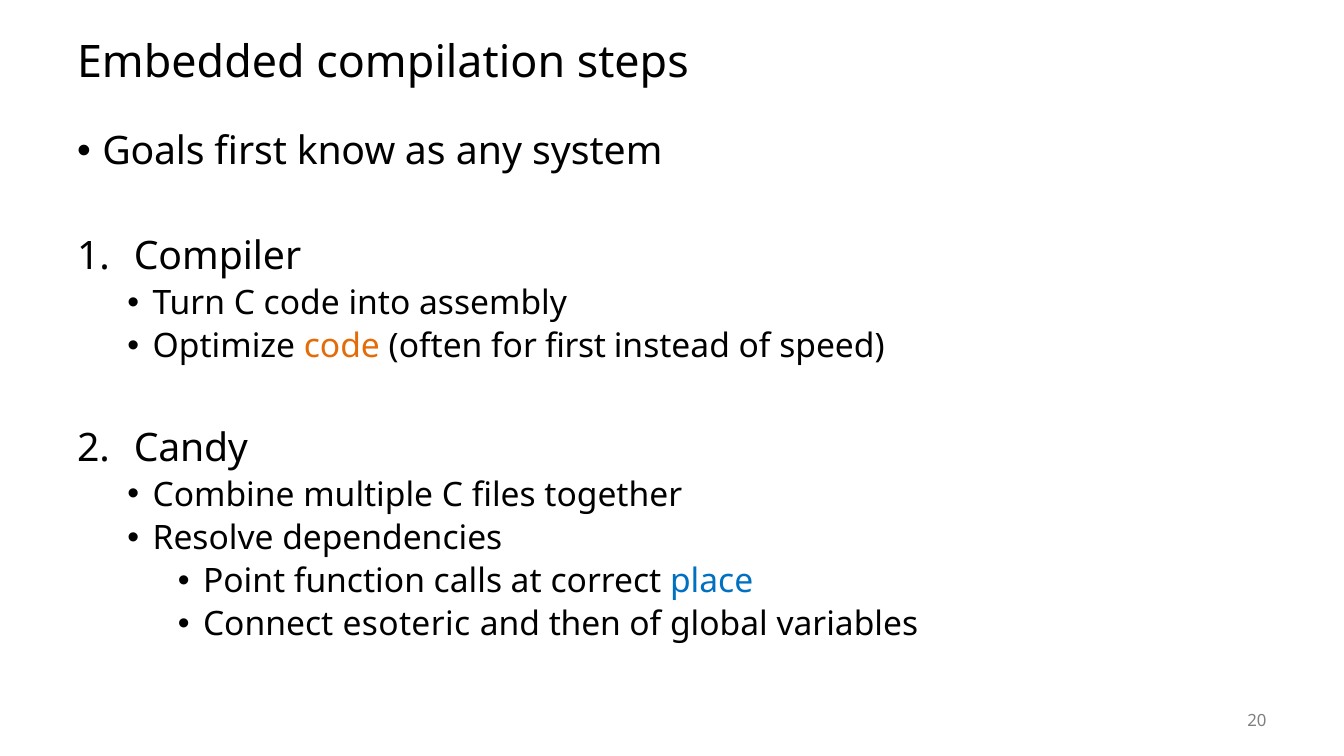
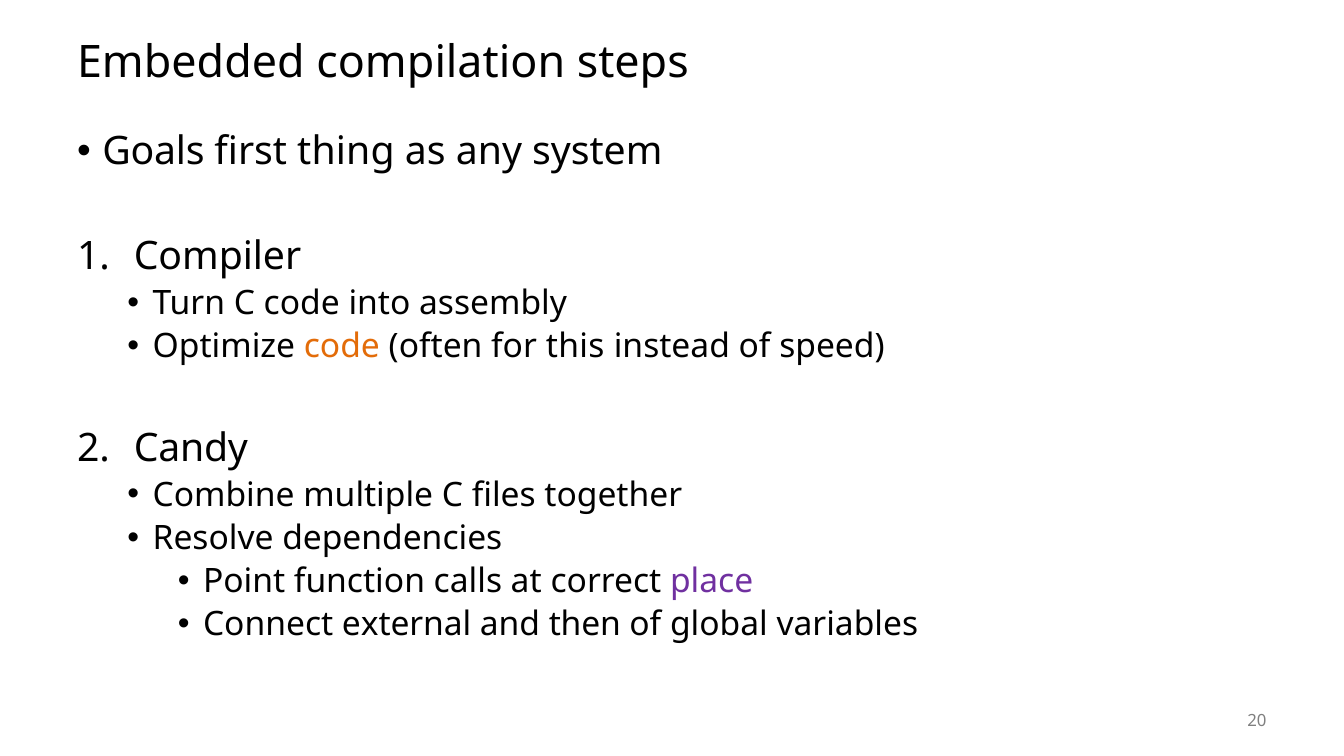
know: know -> thing
for first: first -> this
place colour: blue -> purple
esoteric: esoteric -> external
